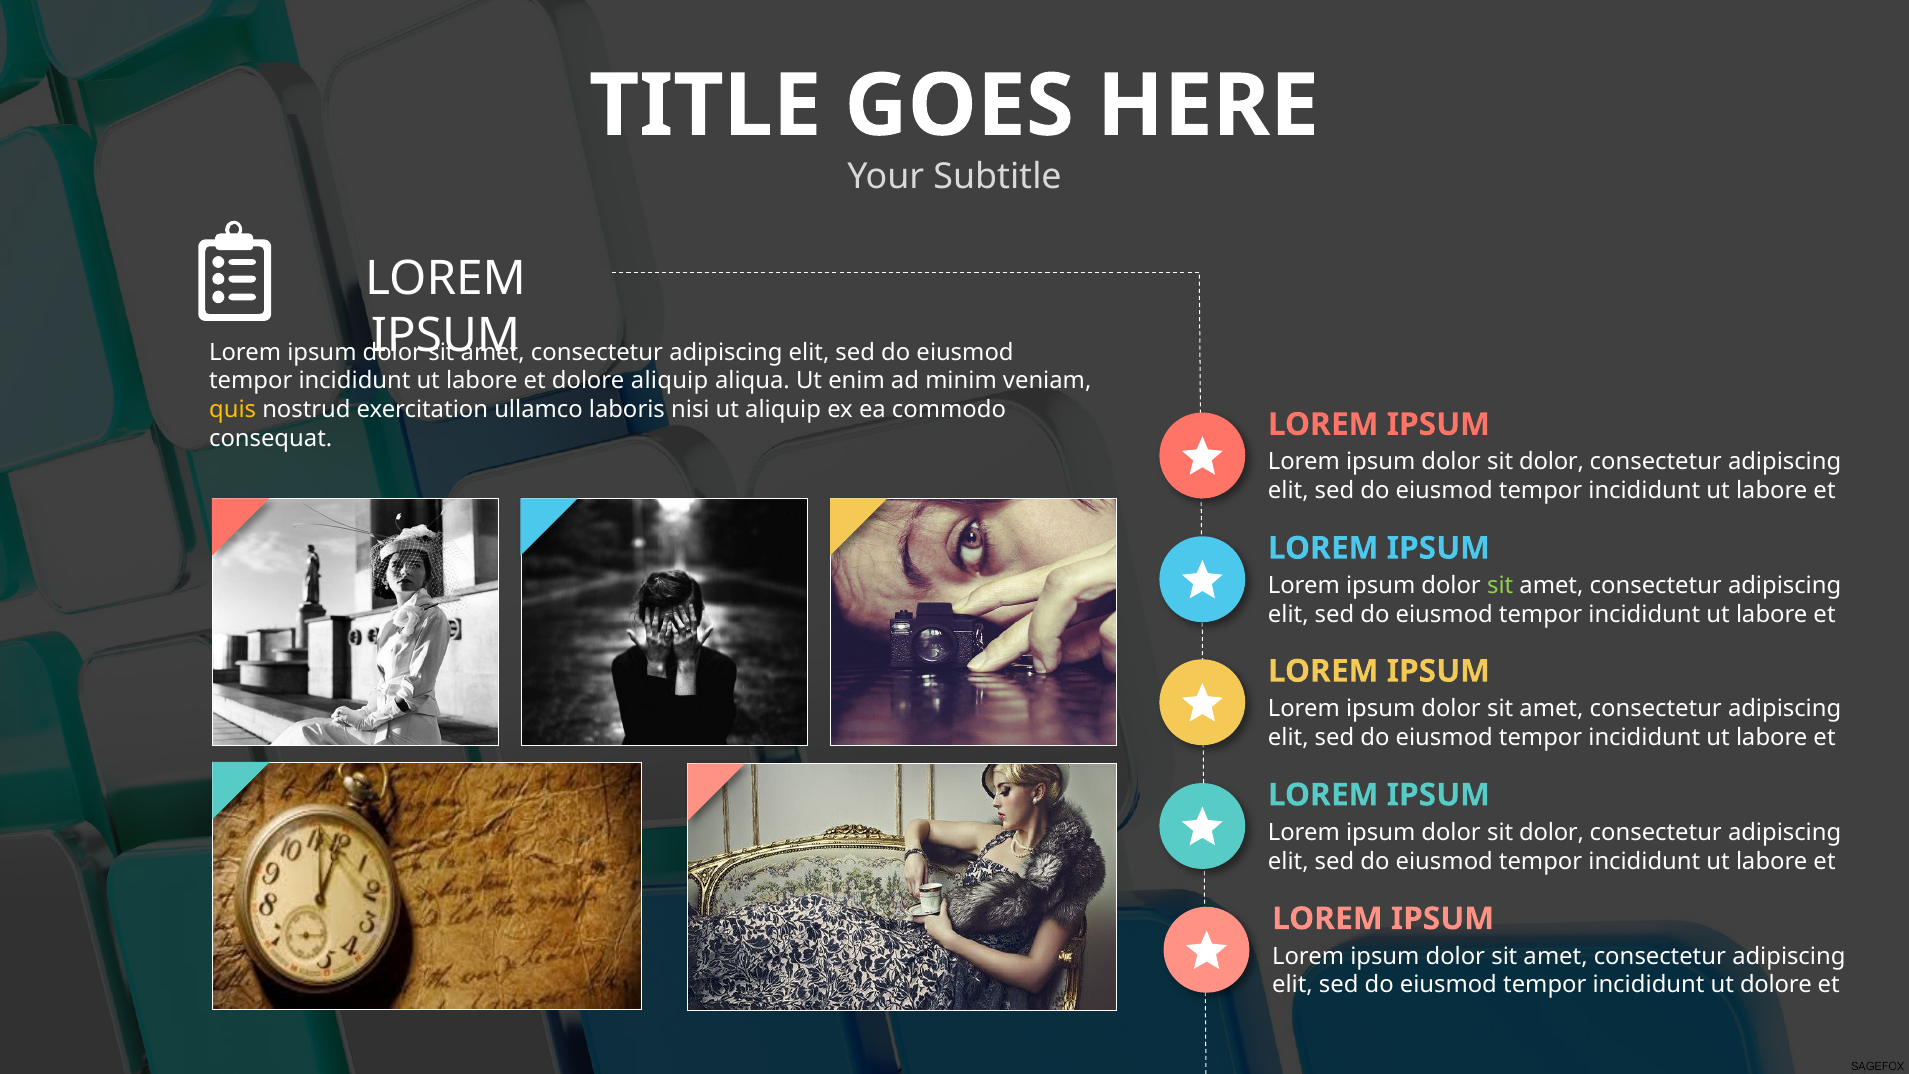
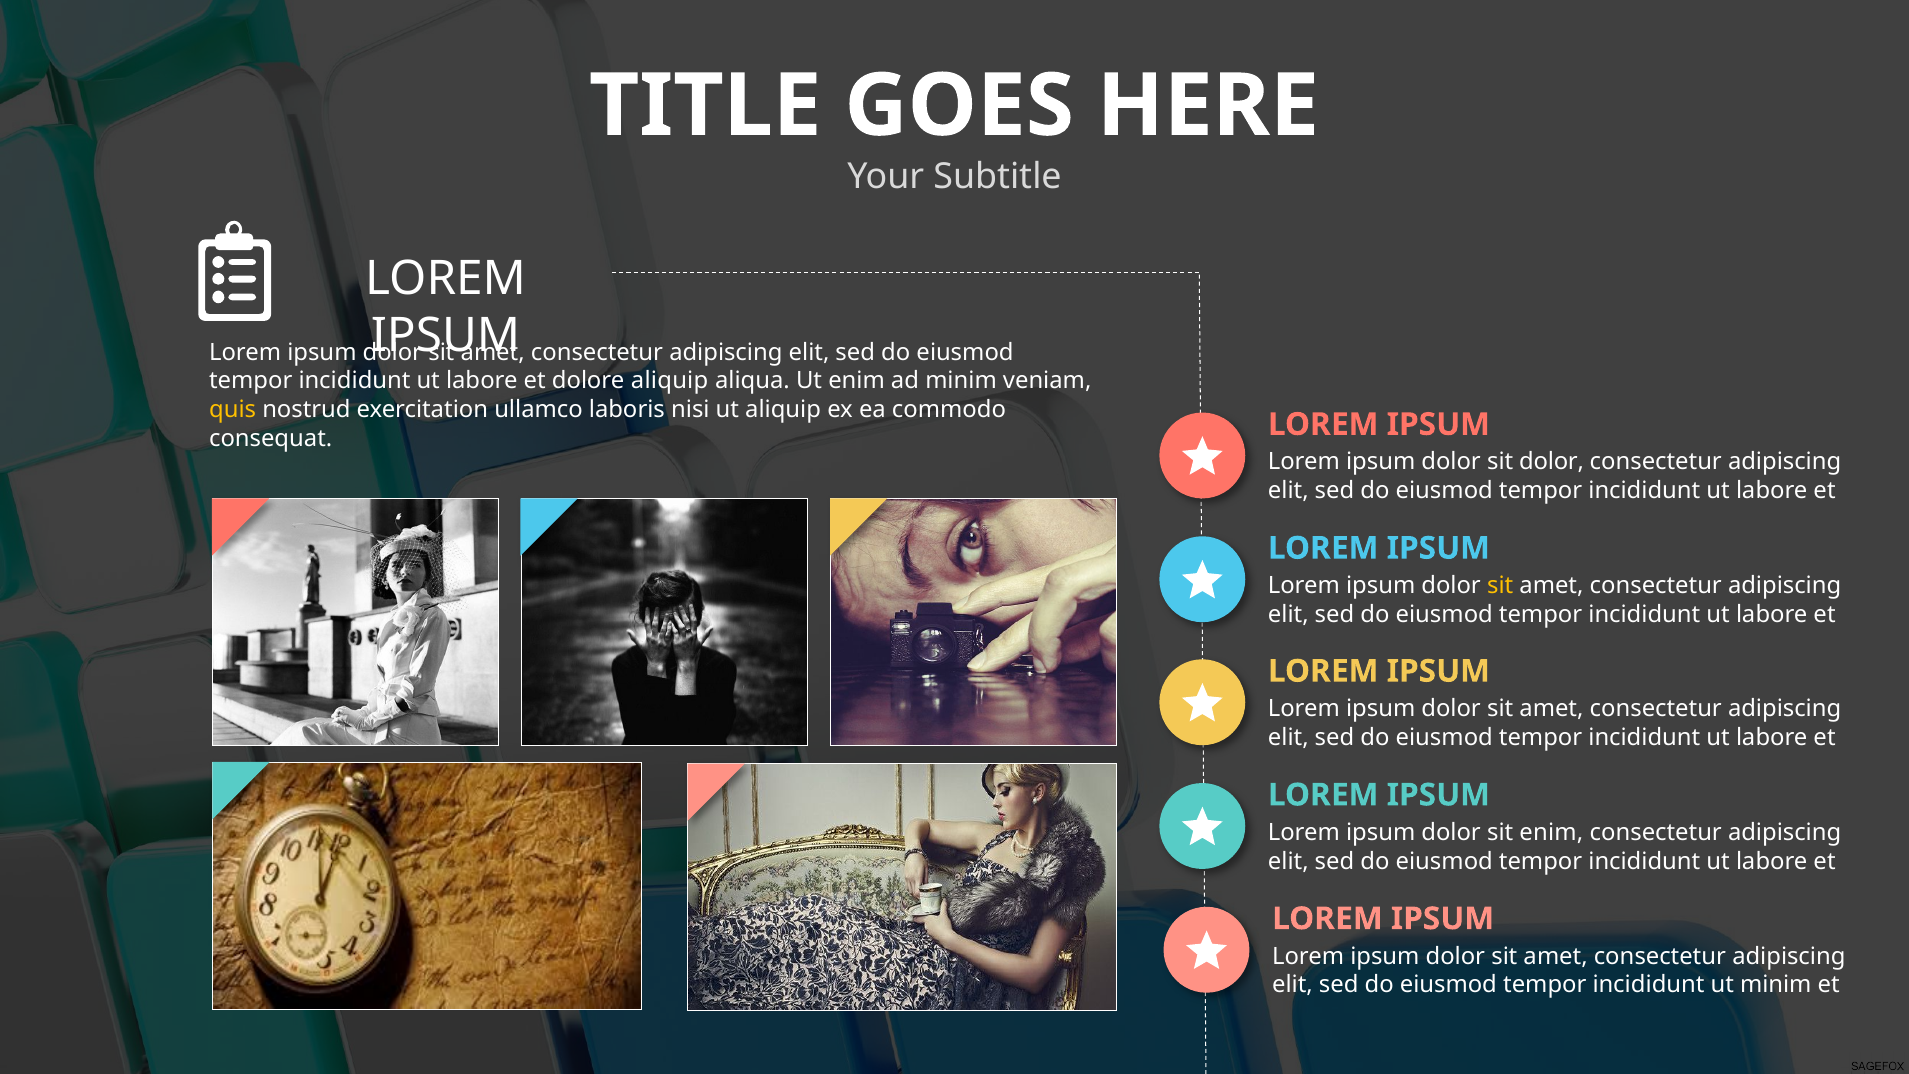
sit at (1500, 586) colour: light green -> yellow
dolor at (1552, 832): dolor -> enim
ut dolore: dolore -> minim
